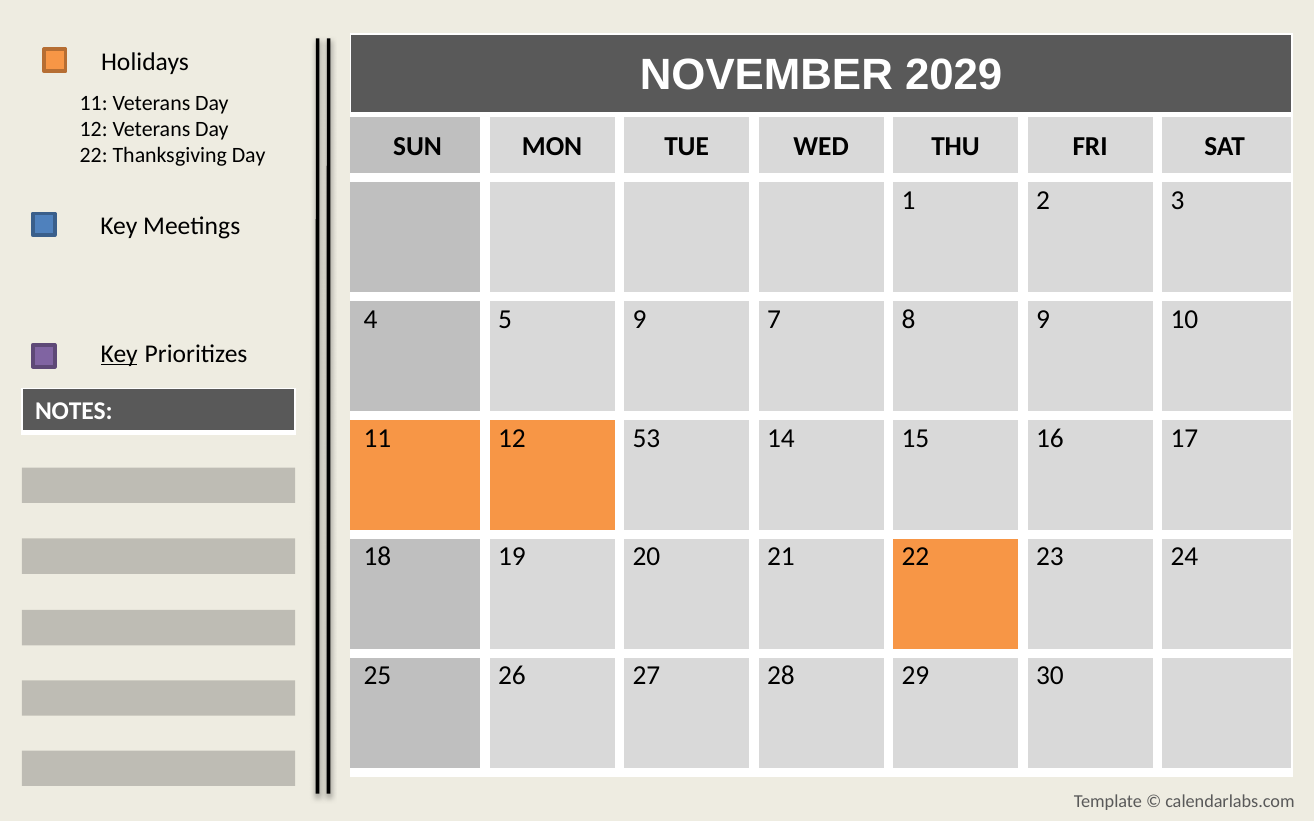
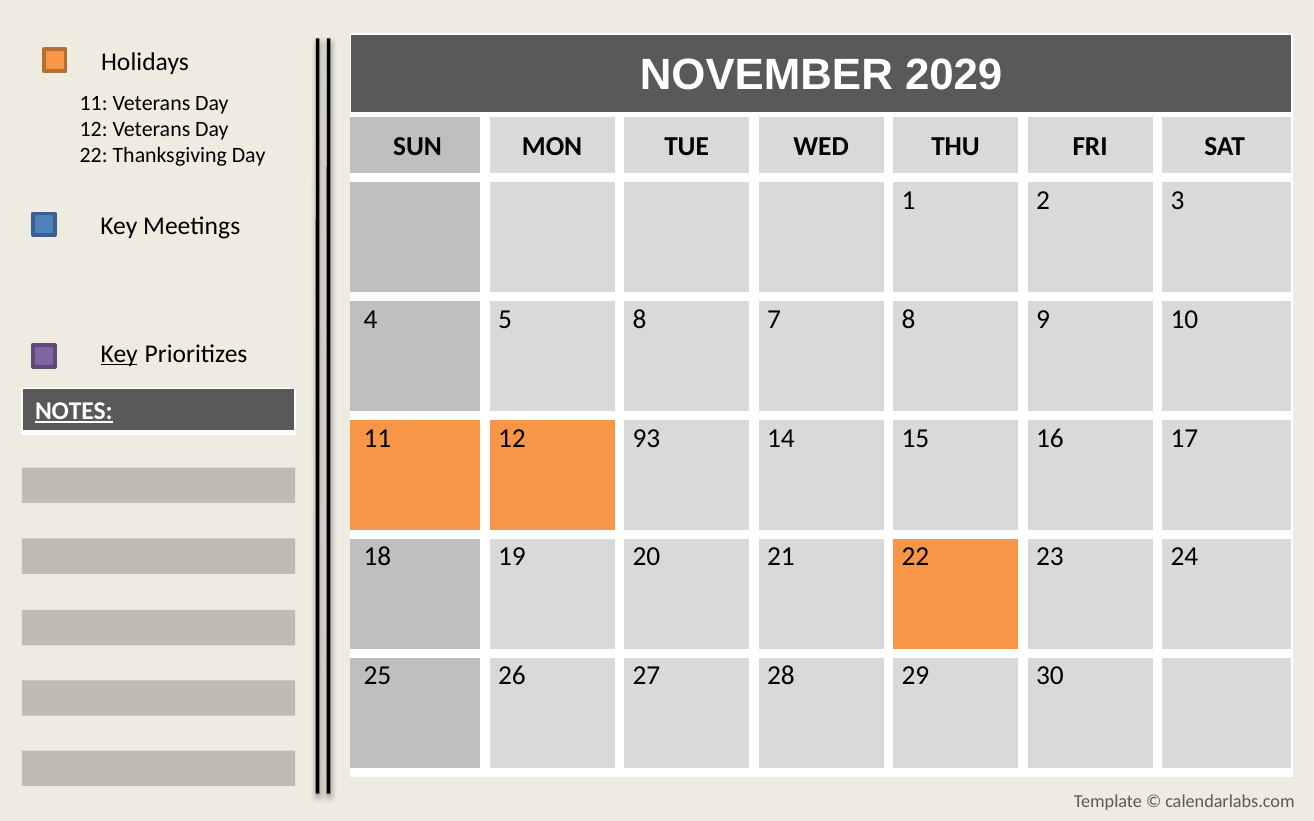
5 9: 9 -> 8
NOTES underline: none -> present
53: 53 -> 93
